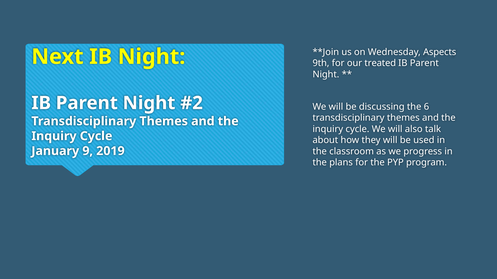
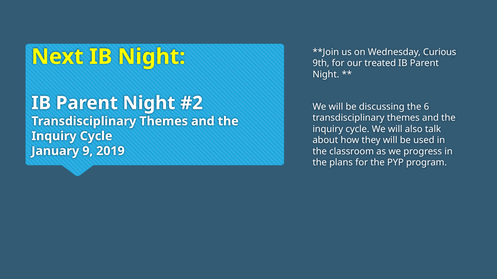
Aspects: Aspects -> Curious
